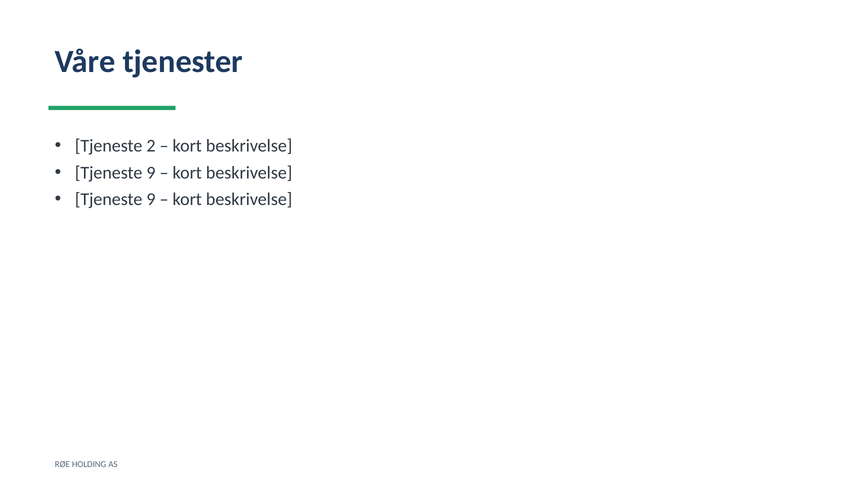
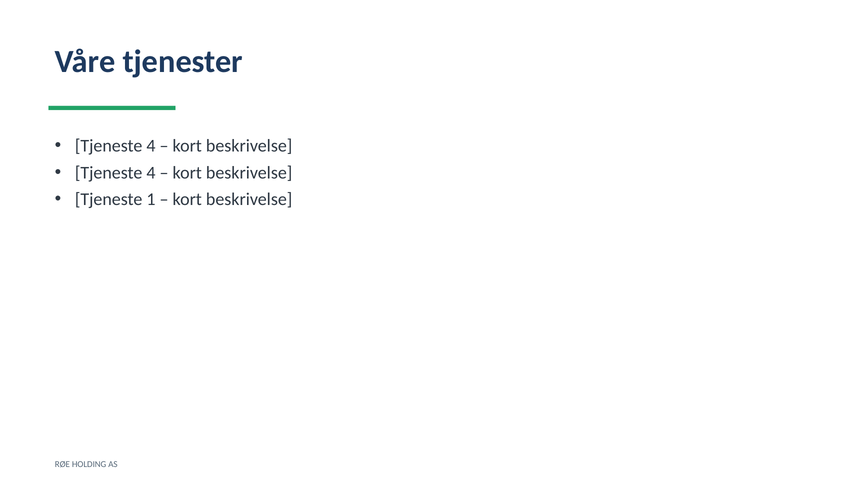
2 at (151, 146): 2 -> 4
9 at (151, 173): 9 -> 4
9 at (151, 200): 9 -> 1
